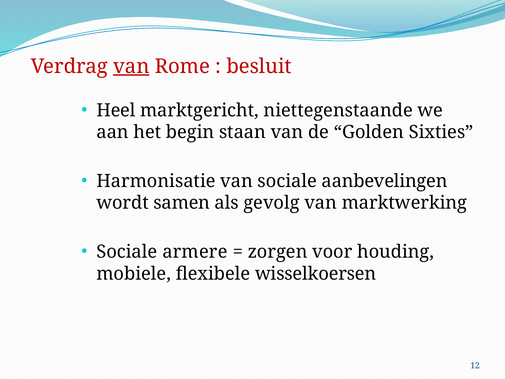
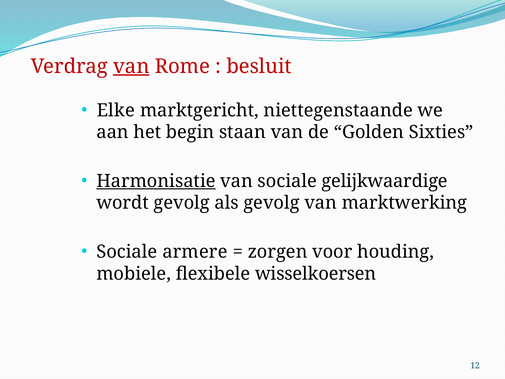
Heel: Heel -> Elke
Harmonisatie underline: none -> present
aanbevelingen: aanbevelingen -> gelijkwaardige
wordt samen: samen -> gevolg
